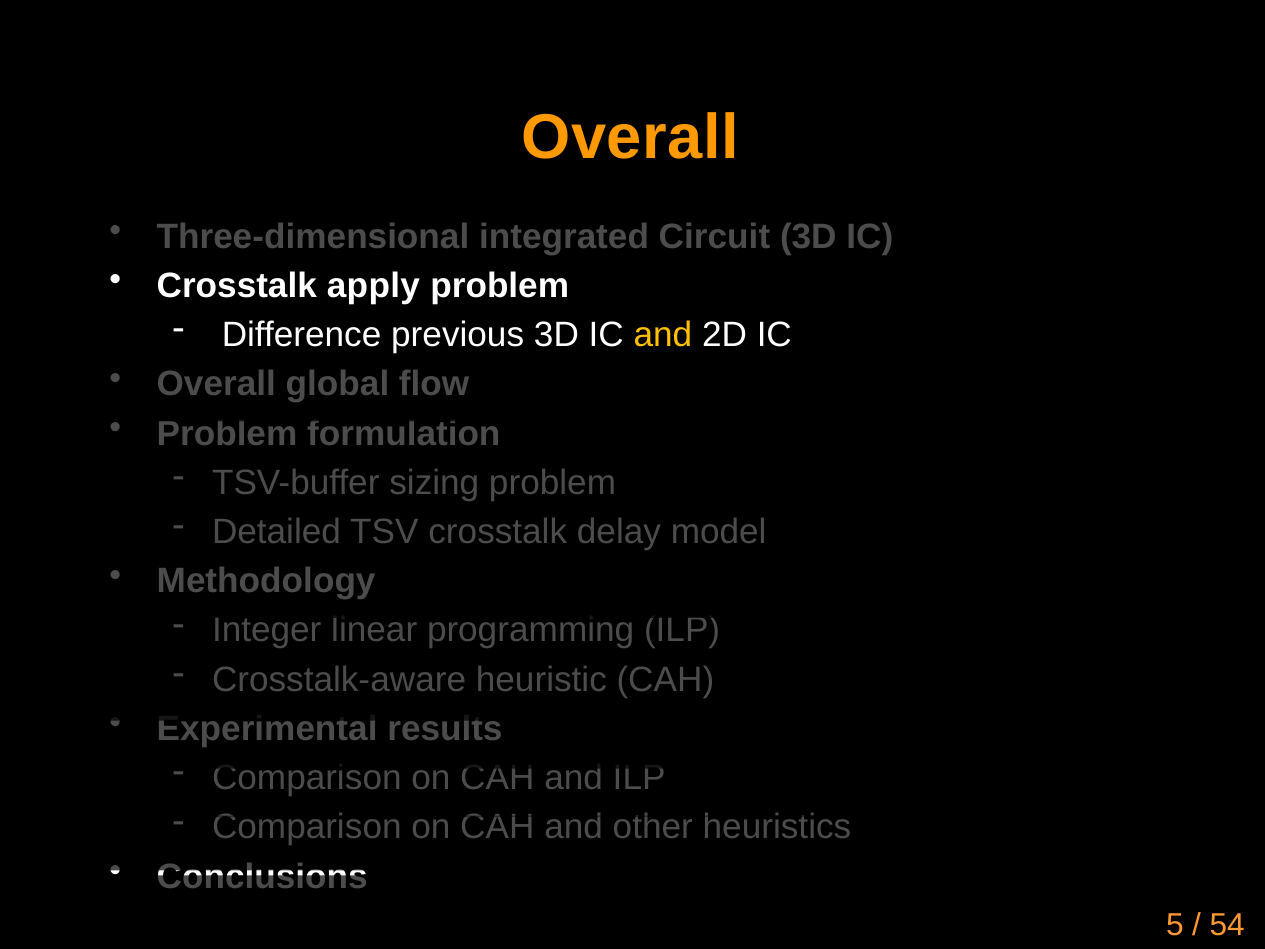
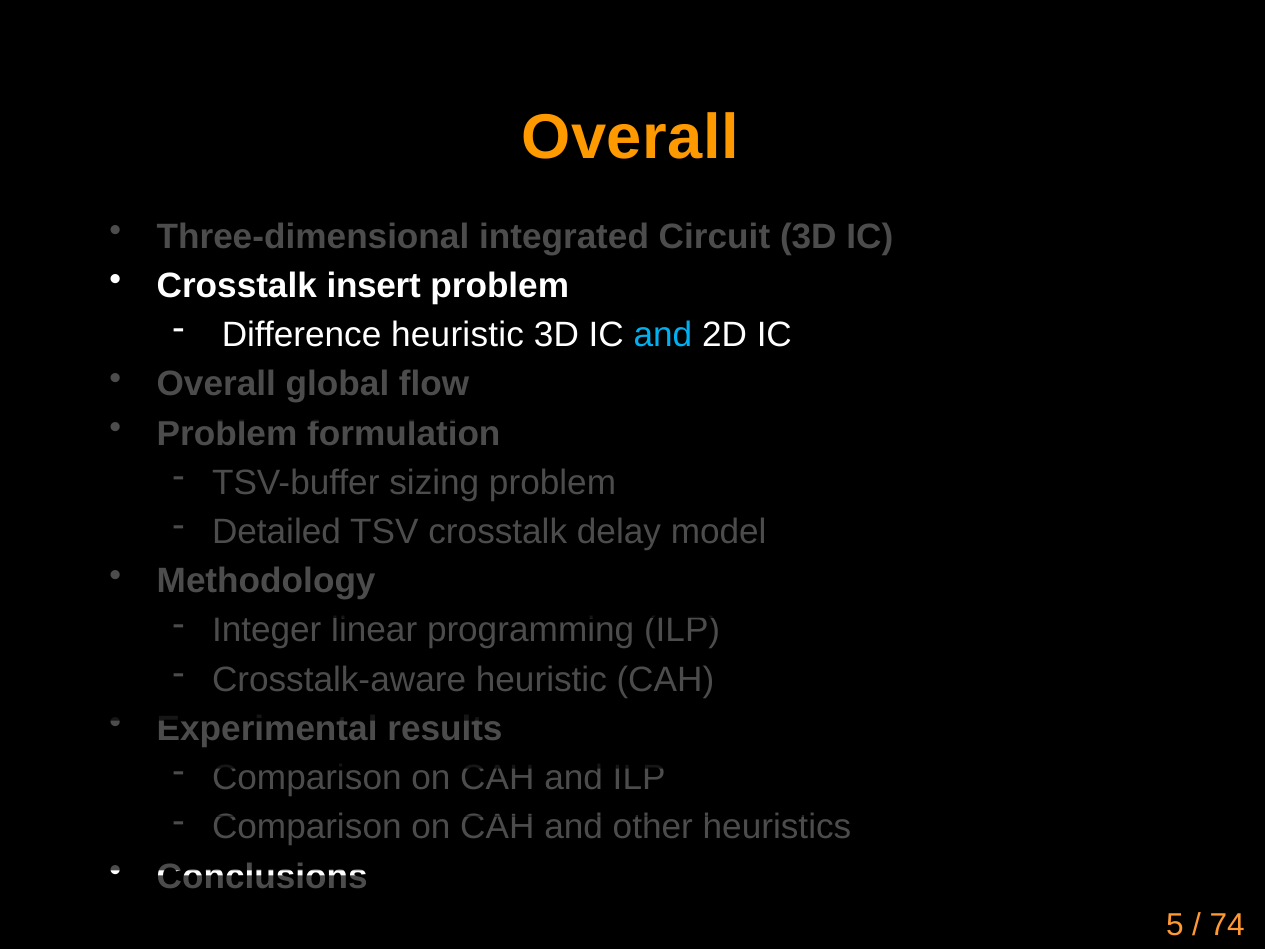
apply: apply -> insert
Difference previous: previous -> heuristic
and at (663, 335) colour: yellow -> light blue
54: 54 -> 74
